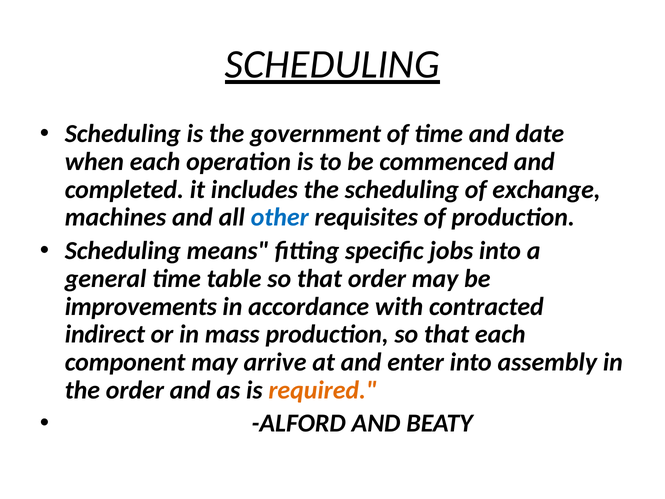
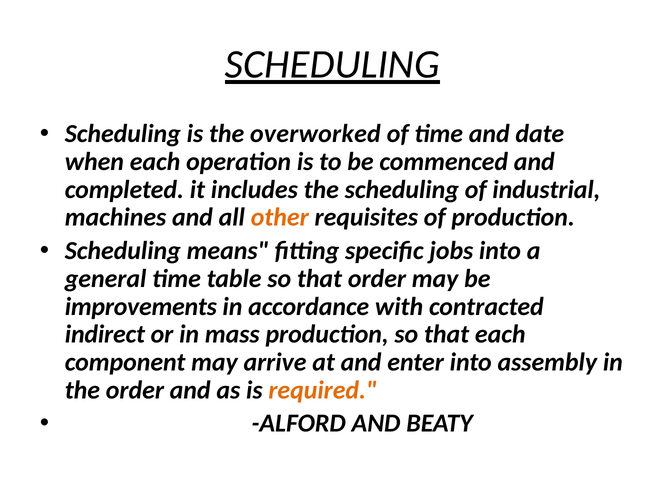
government: government -> overworked
exchange: exchange -> industrial
other colour: blue -> orange
